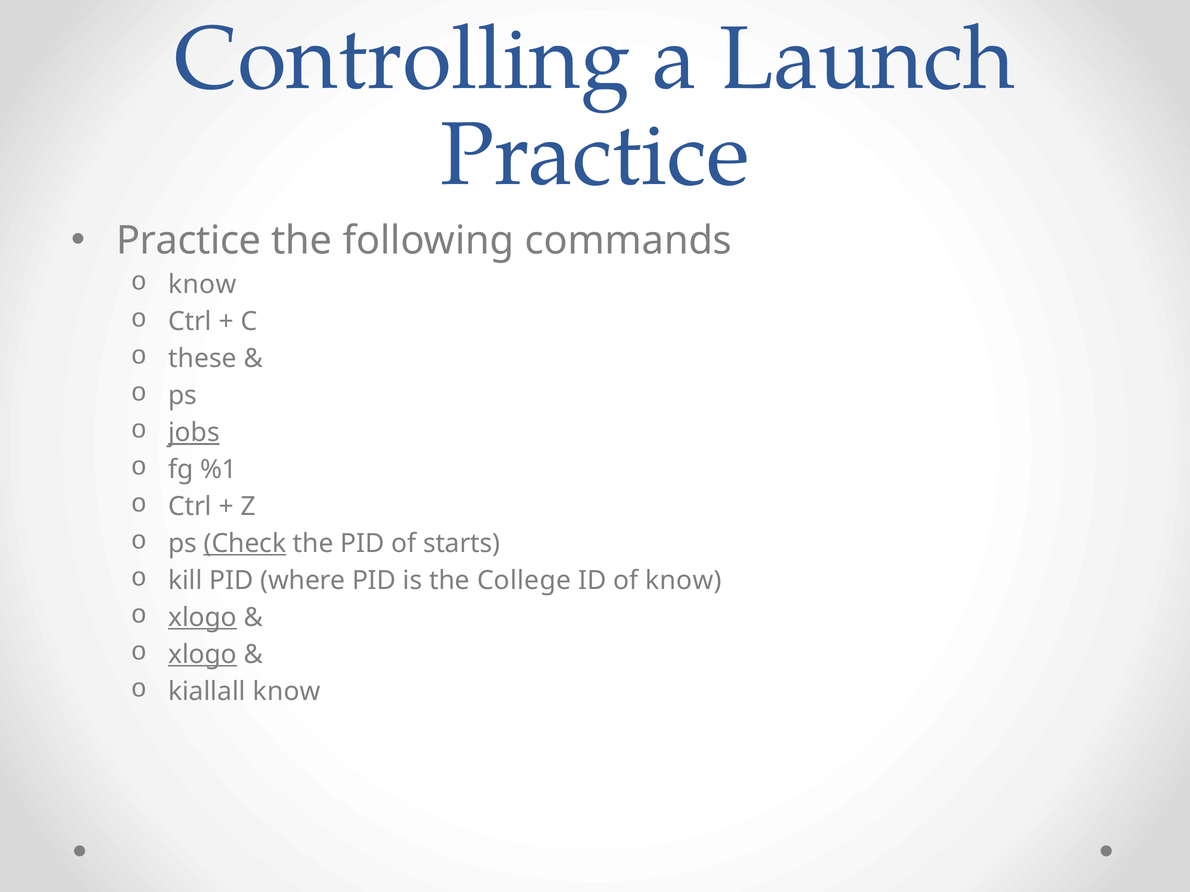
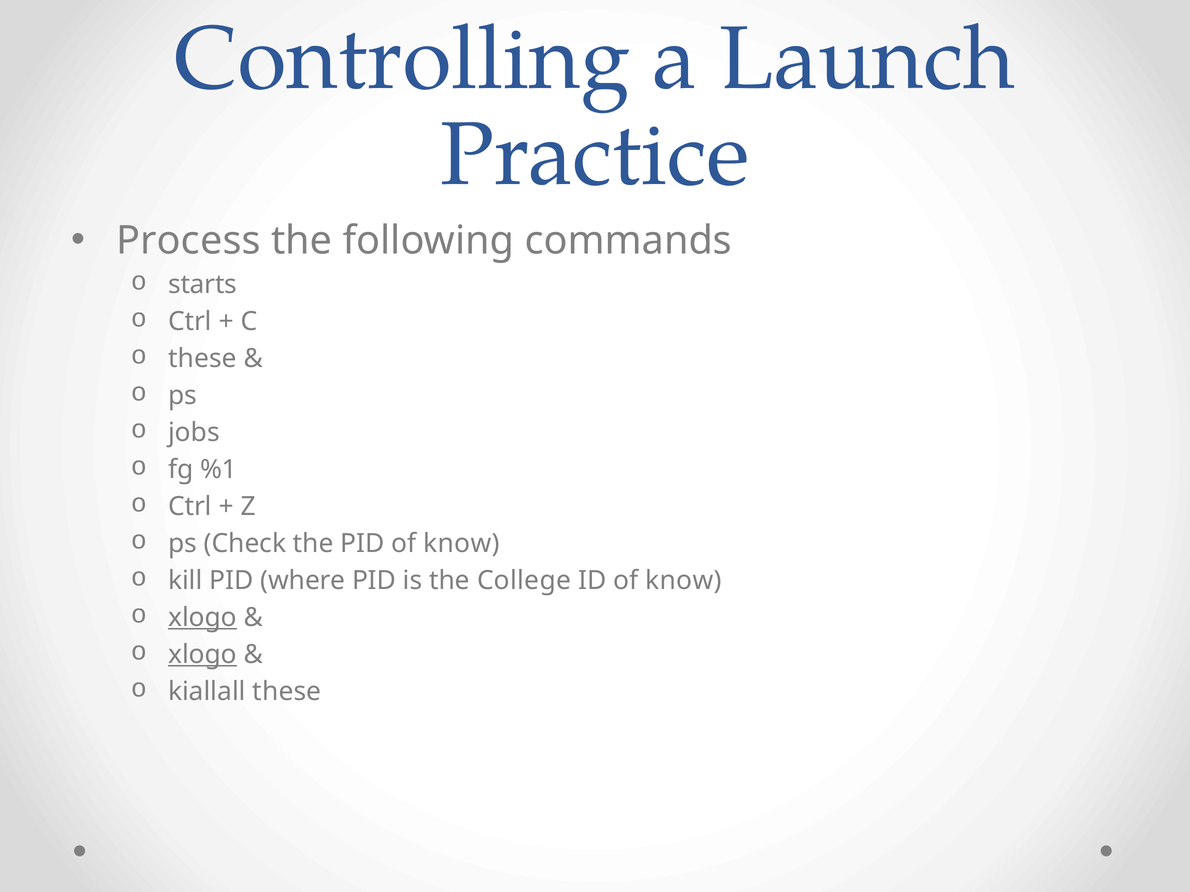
Practice at (189, 241): Practice -> Process
know at (202, 285): know -> starts
jobs underline: present -> none
Check underline: present -> none
PID of starts: starts -> know
kiallall know: know -> these
